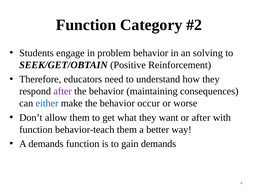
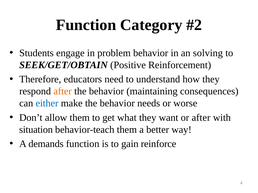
after at (63, 91) colour: purple -> orange
occur: occur -> needs
function at (36, 130): function -> situation
gain demands: demands -> reinforce
